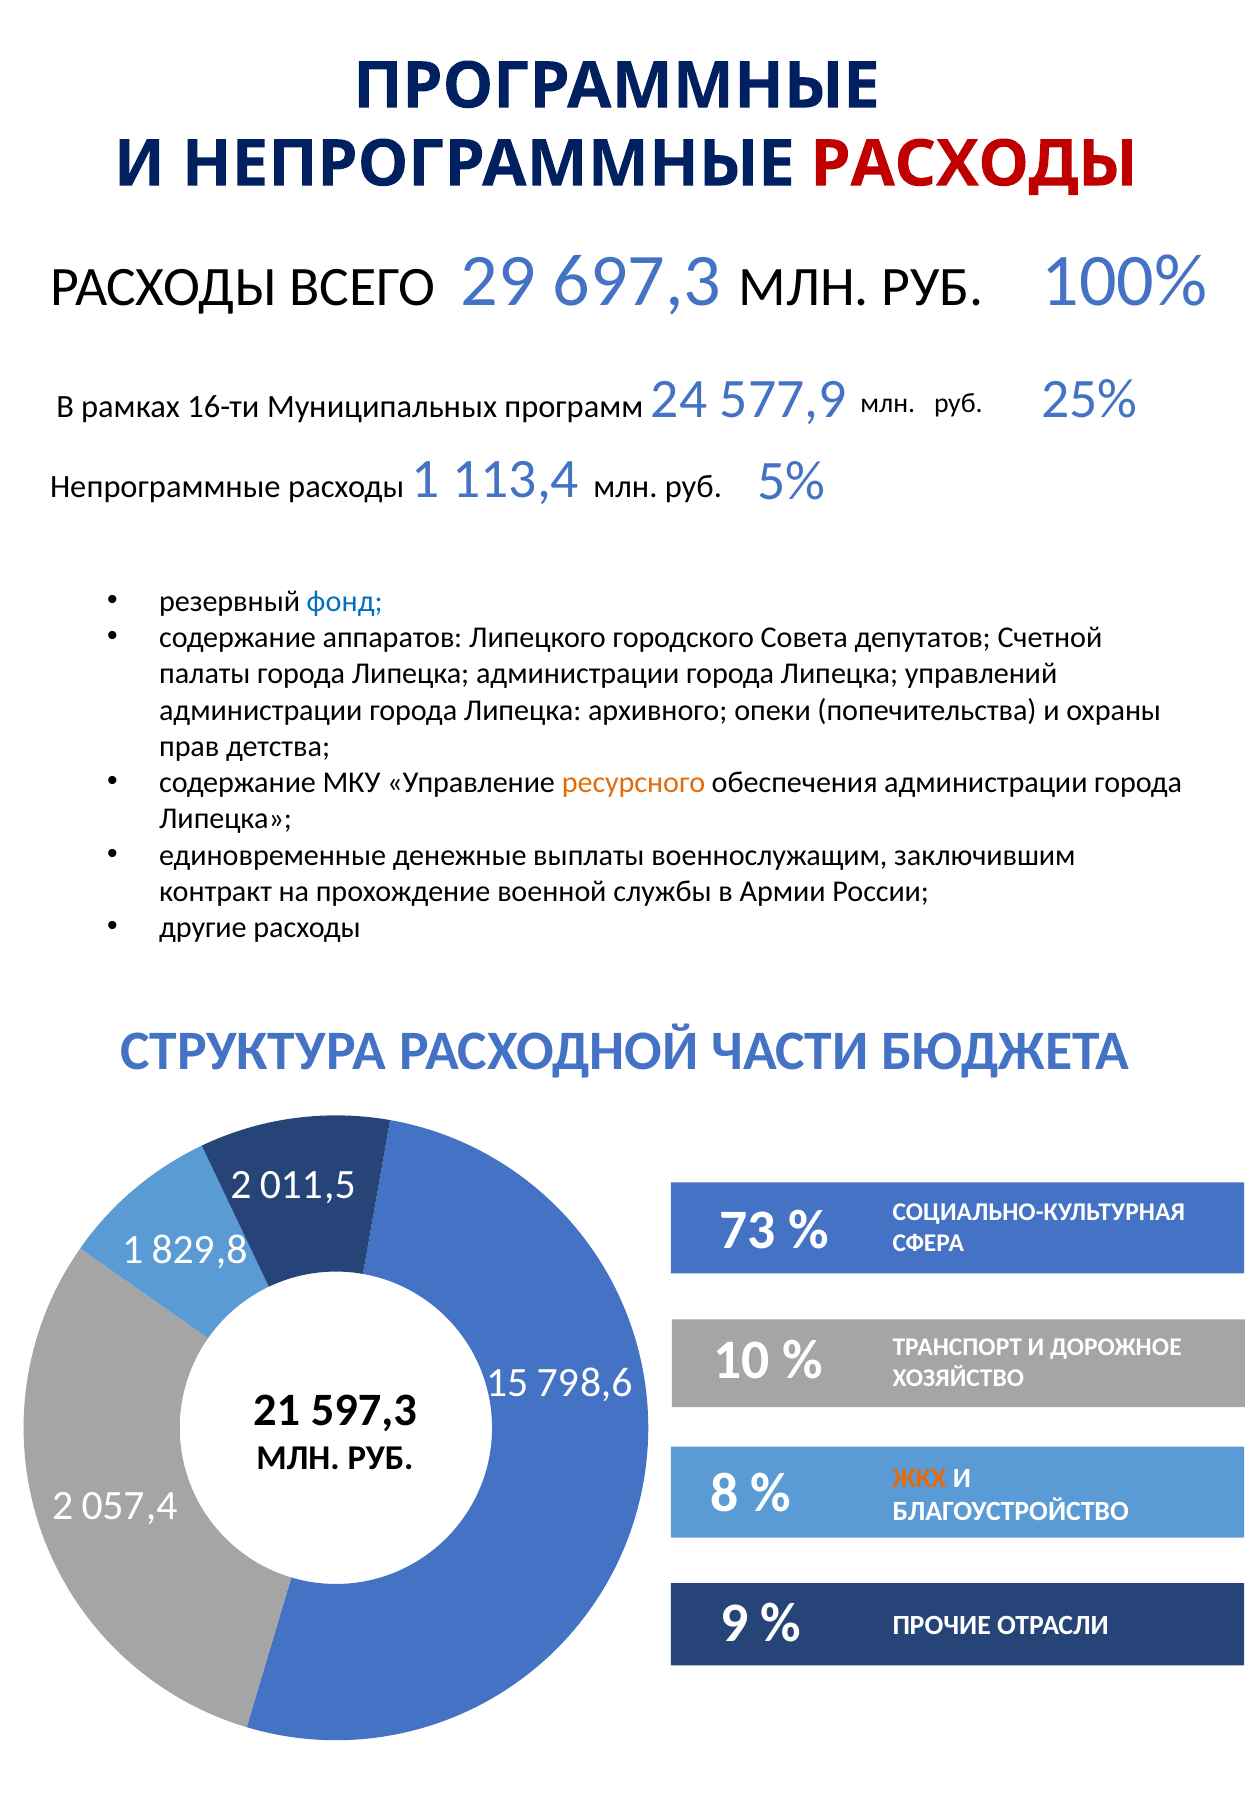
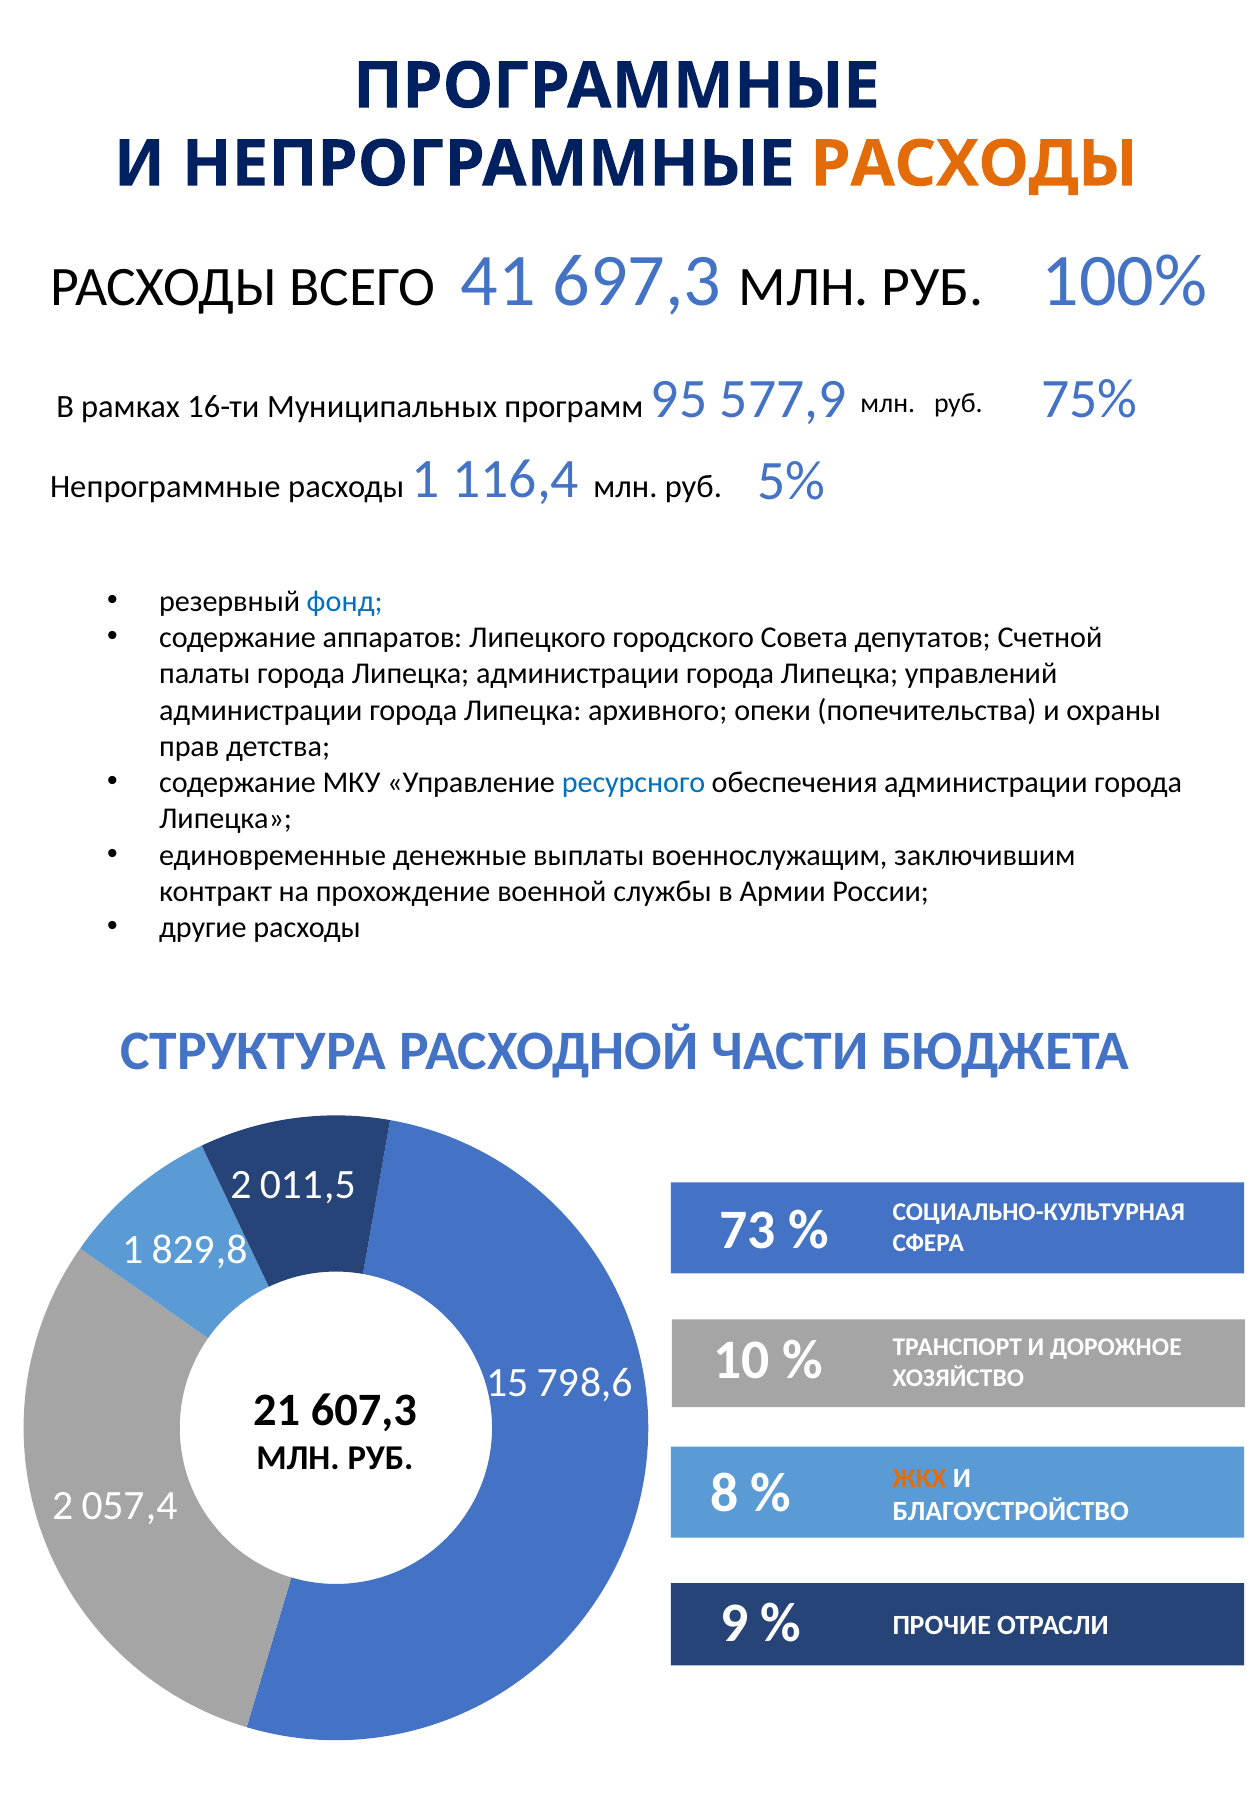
РАСХОДЫ at (974, 164) colour: red -> orange
29: 29 -> 41
25%: 25% -> 75%
24: 24 -> 95
113,4: 113,4 -> 116,4
ресурсного colour: orange -> blue
597,3: 597,3 -> 607,3
